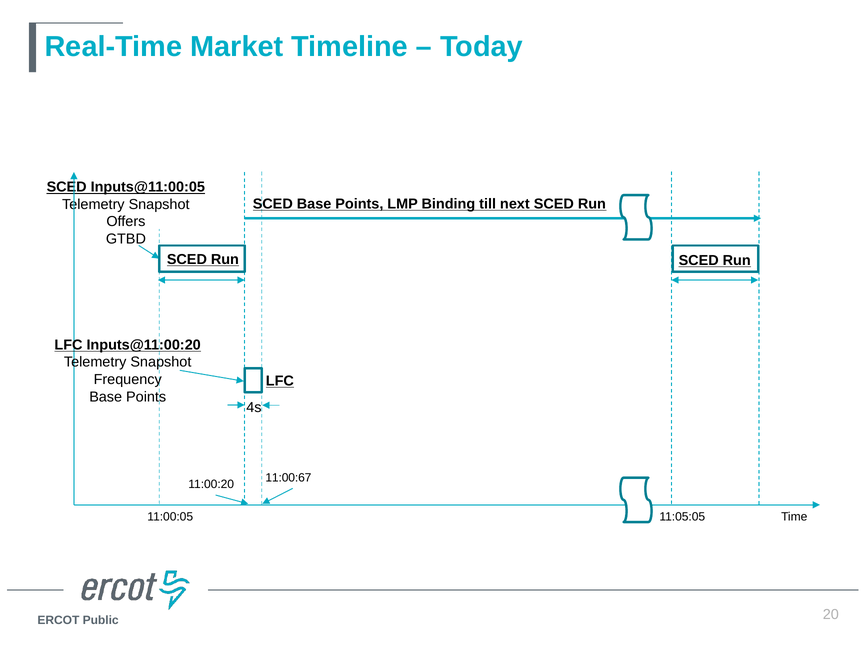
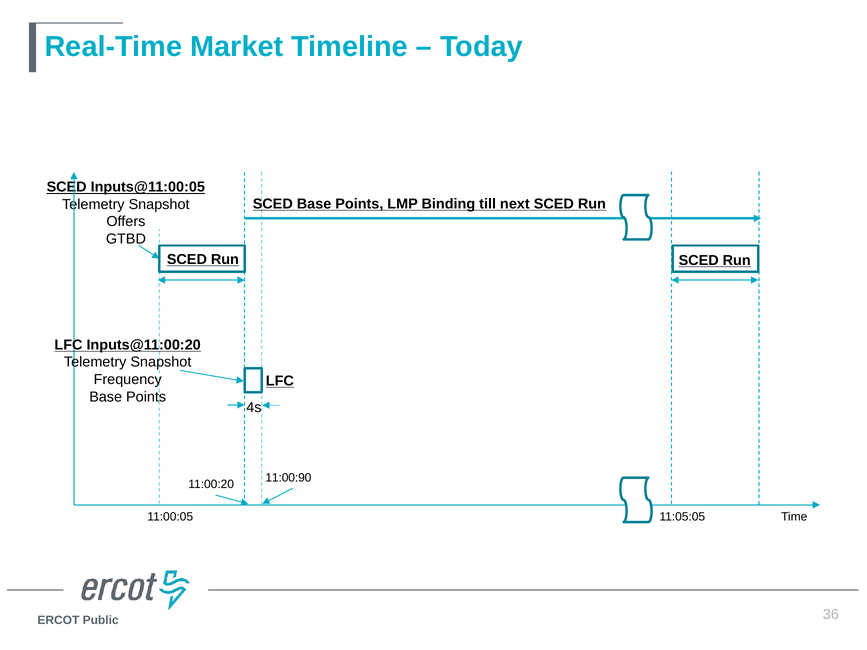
11:00:67: 11:00:67 -> 11:00:90
20: 20 -> 36
